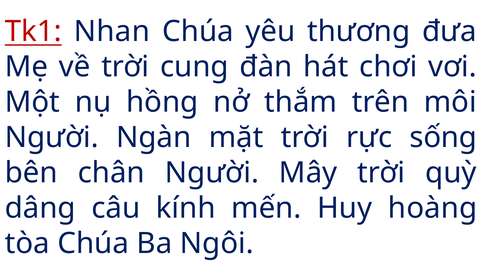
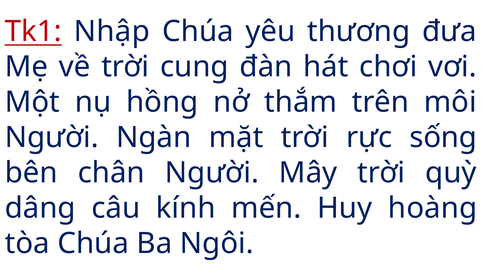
Nhan: Nhan -> Nhập
